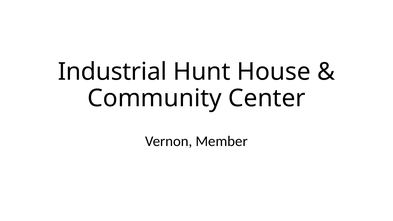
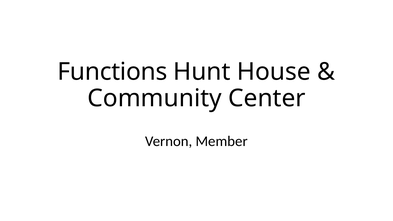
Industrial: Industrial -> Functions
